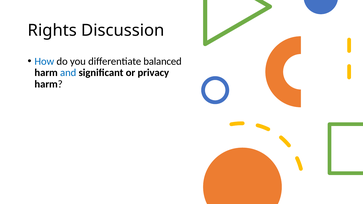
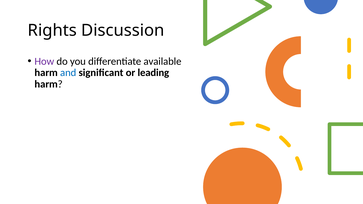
How colour: blue -> purple
balanced: balanced -> available
privacy: privacy -> leading
